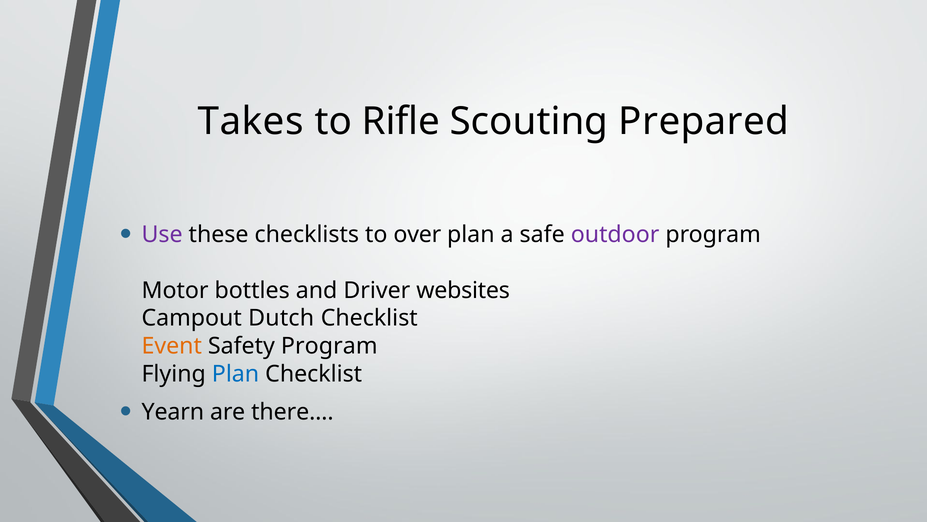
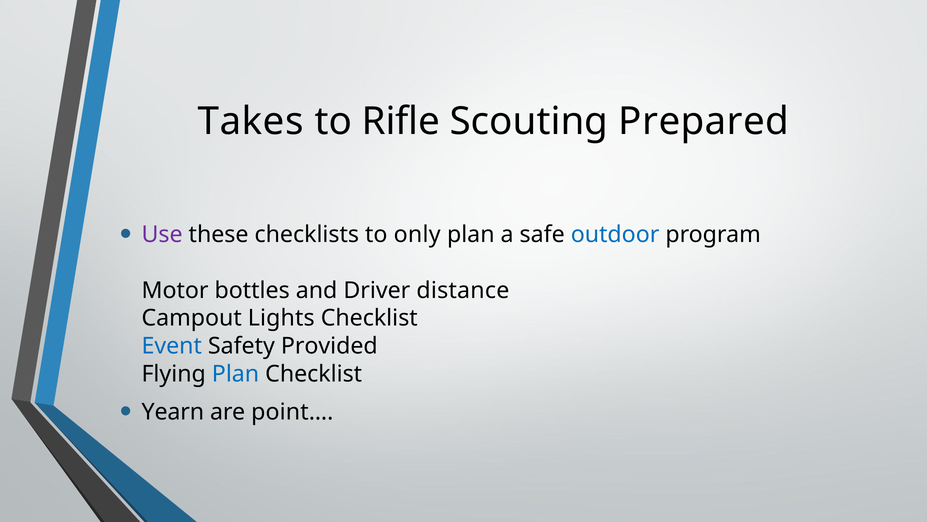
over: over -> only
outdoor colour: purple -> blue
websites: websites -> distance
Dutch: Dutch -> Lights
Event colour: orange -> blue
Safety Program: Program -> Provided
there…: there… -> point…
